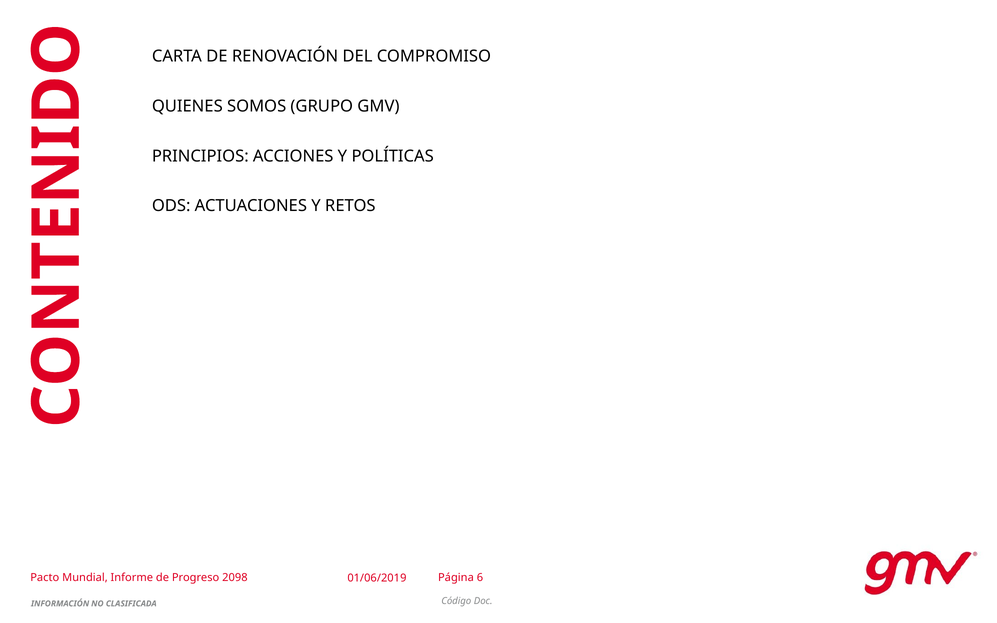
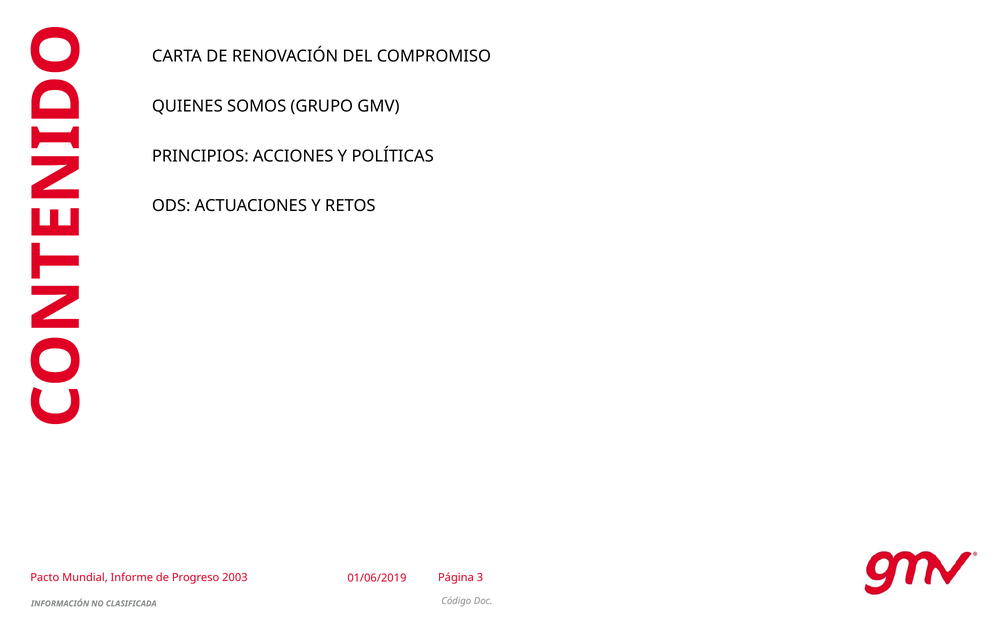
2098: 2098 -> 2003
6: 6 -> 3
